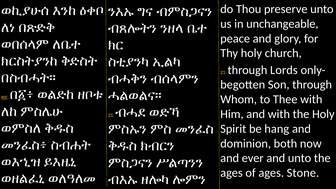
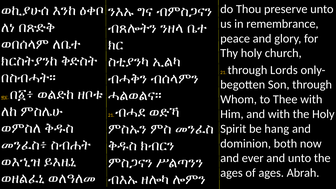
unchangeable: unchangeable -> remembrance
Stone: Stone -> Abrah
